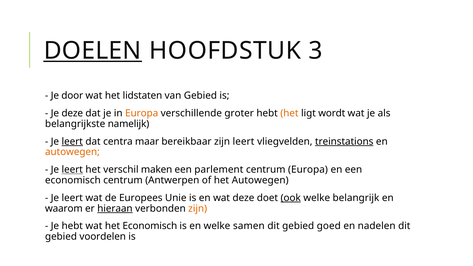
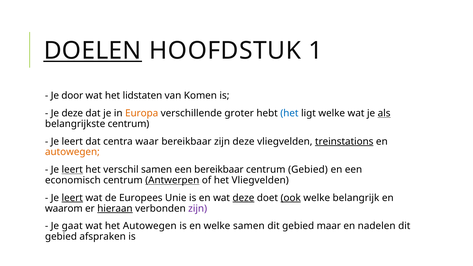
3: 3 -> 1
van Gebied: Gebied -> Komen
het at (289, 113) colour: orange -> blue
ligt wordt: wordt -> welke
als underline: none -> present
belangrijkste namelijk: namelijk -> centrum
leert at (72, 141) underline: present -> none
maar: maar -> waar
zijn leert: leert -> deze
verschil maken: maken -> samen
een parlement: parlement -> bereikbaar
centrum Europa: Europa -> Gebied
Antwerpen underline: none -> present
het Autowegen: Autowegen -> Vliegvelden
leert at (72, 198) underline: none -> present
deze at (243, 198) underline: none -> present
zijn at (198, 208) colour: orange -> purple
Je hebt: hebt -> gaat
het Economisch: Economisch -> Autowegen
goed: goed -> maar
voordelen: voordelen -> afspraken
